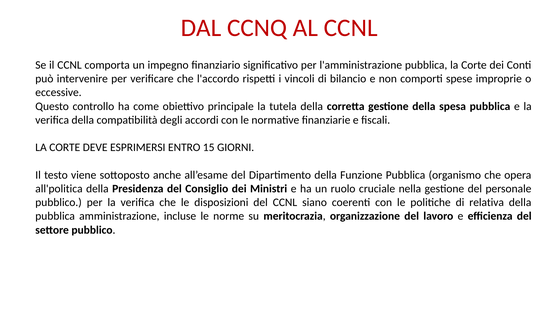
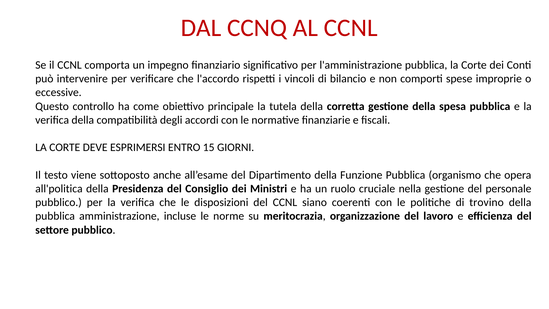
relativa: relativa -> trovino
